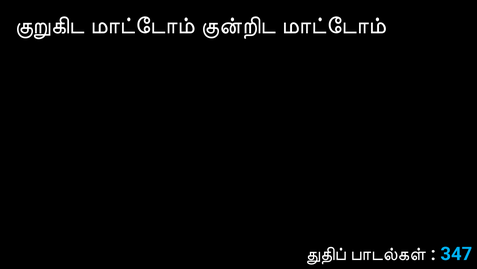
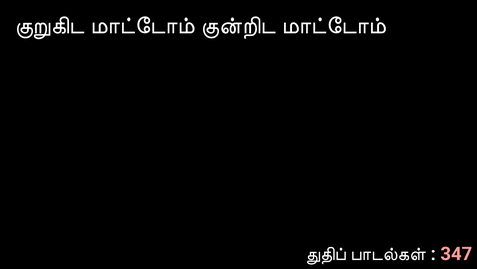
347 colour: light blue -> pink
